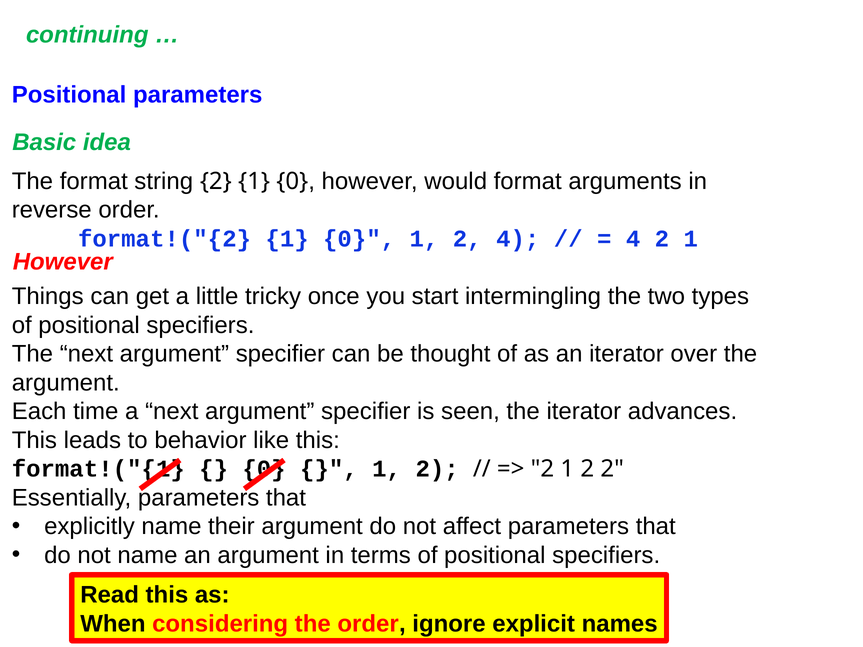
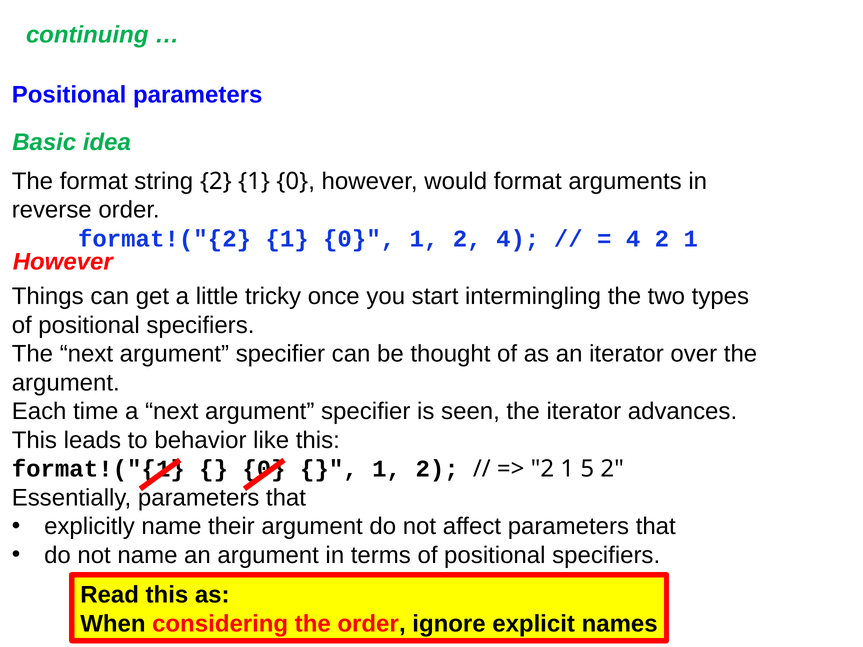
2 1 2: 2 -> 5
